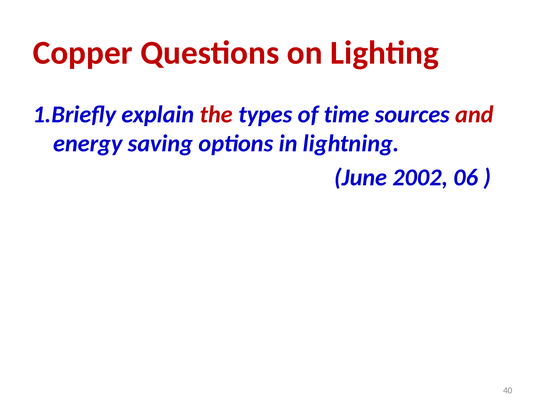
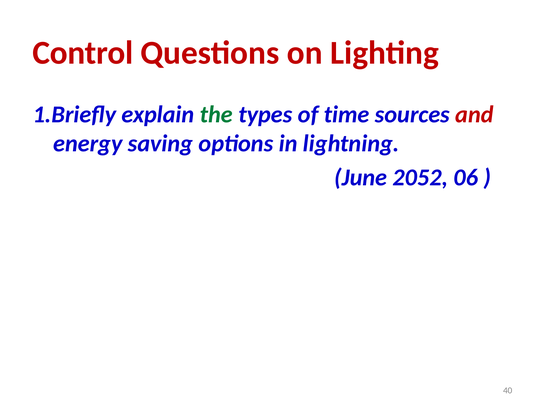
Copper: Copper -> Control
the colour: red -> green
2002: 2002 -> 2052
